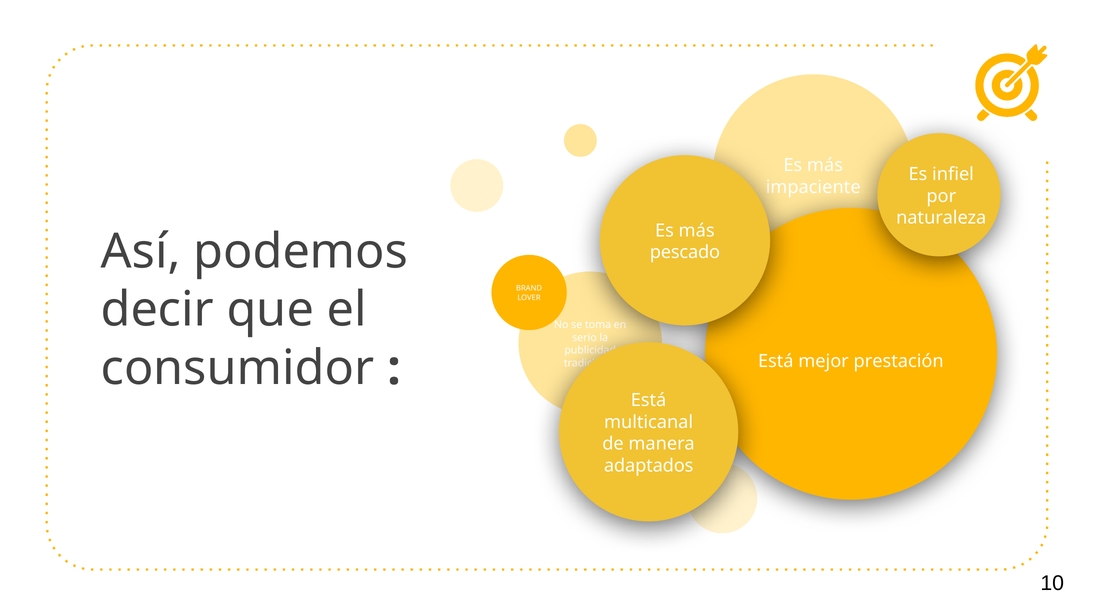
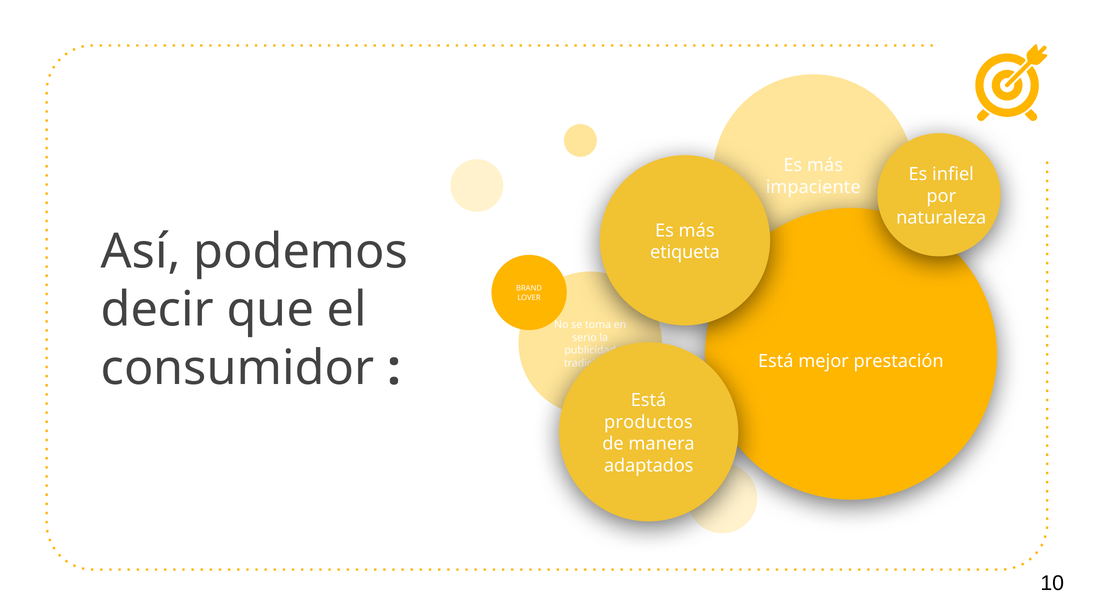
pescado: pescado -> etiqueta
multicanal: multicanal -> productos
